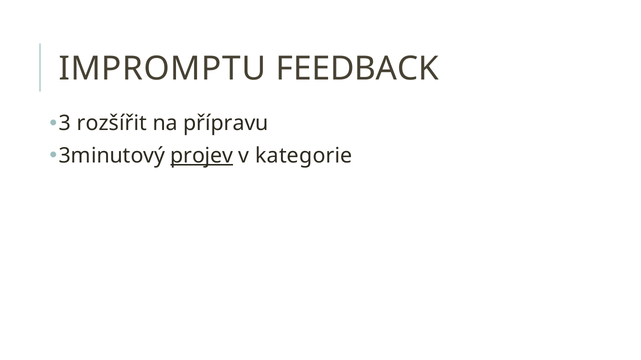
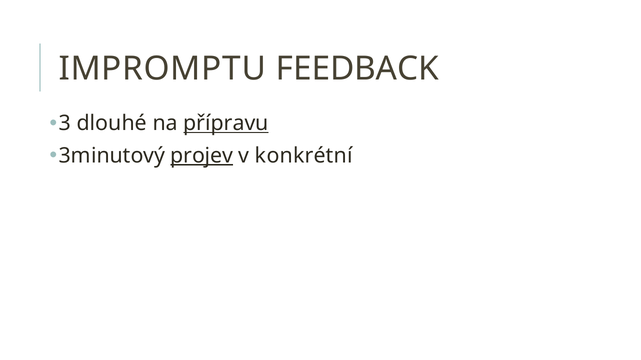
rozšířit: rozšířit -> dlouhé
přípravu underline: none -> present
kategorie: kategorie -> konkrétní
